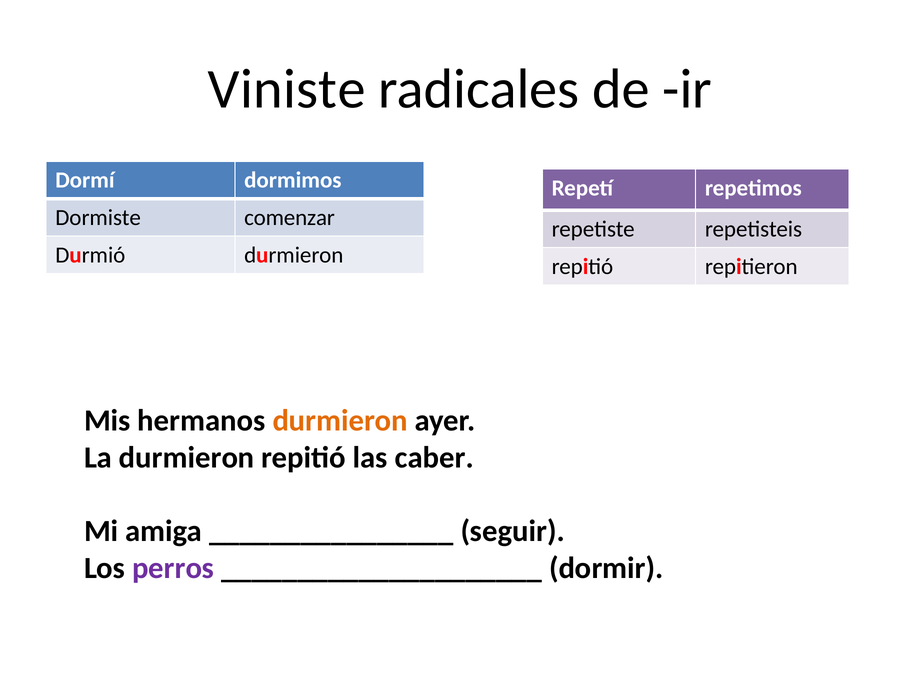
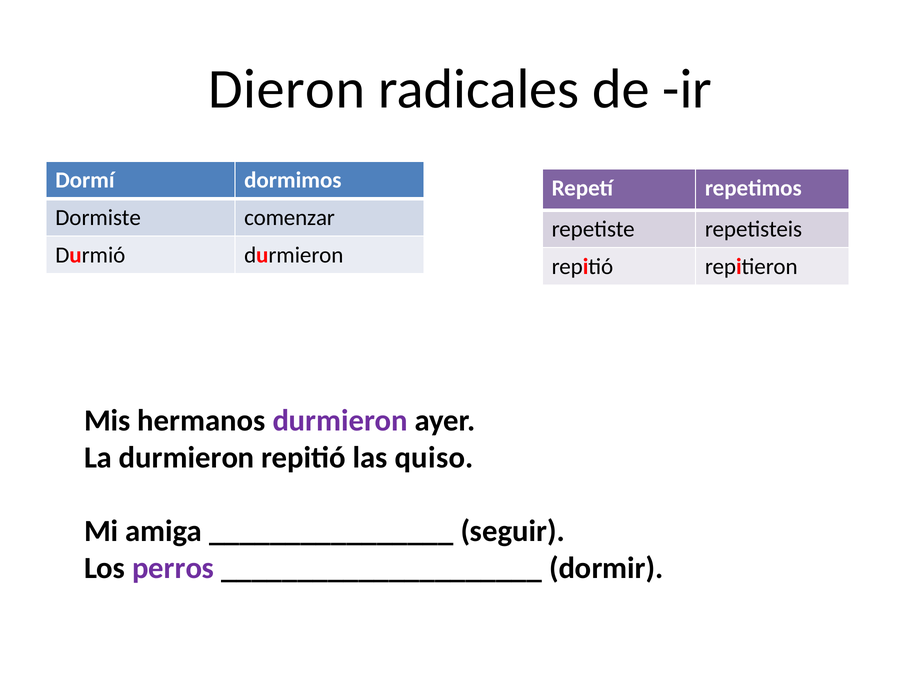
Viniste: Viniste -> Dieron
durmieron at (340, 420) colour: orange -> purple
caber: caber -> quiso
